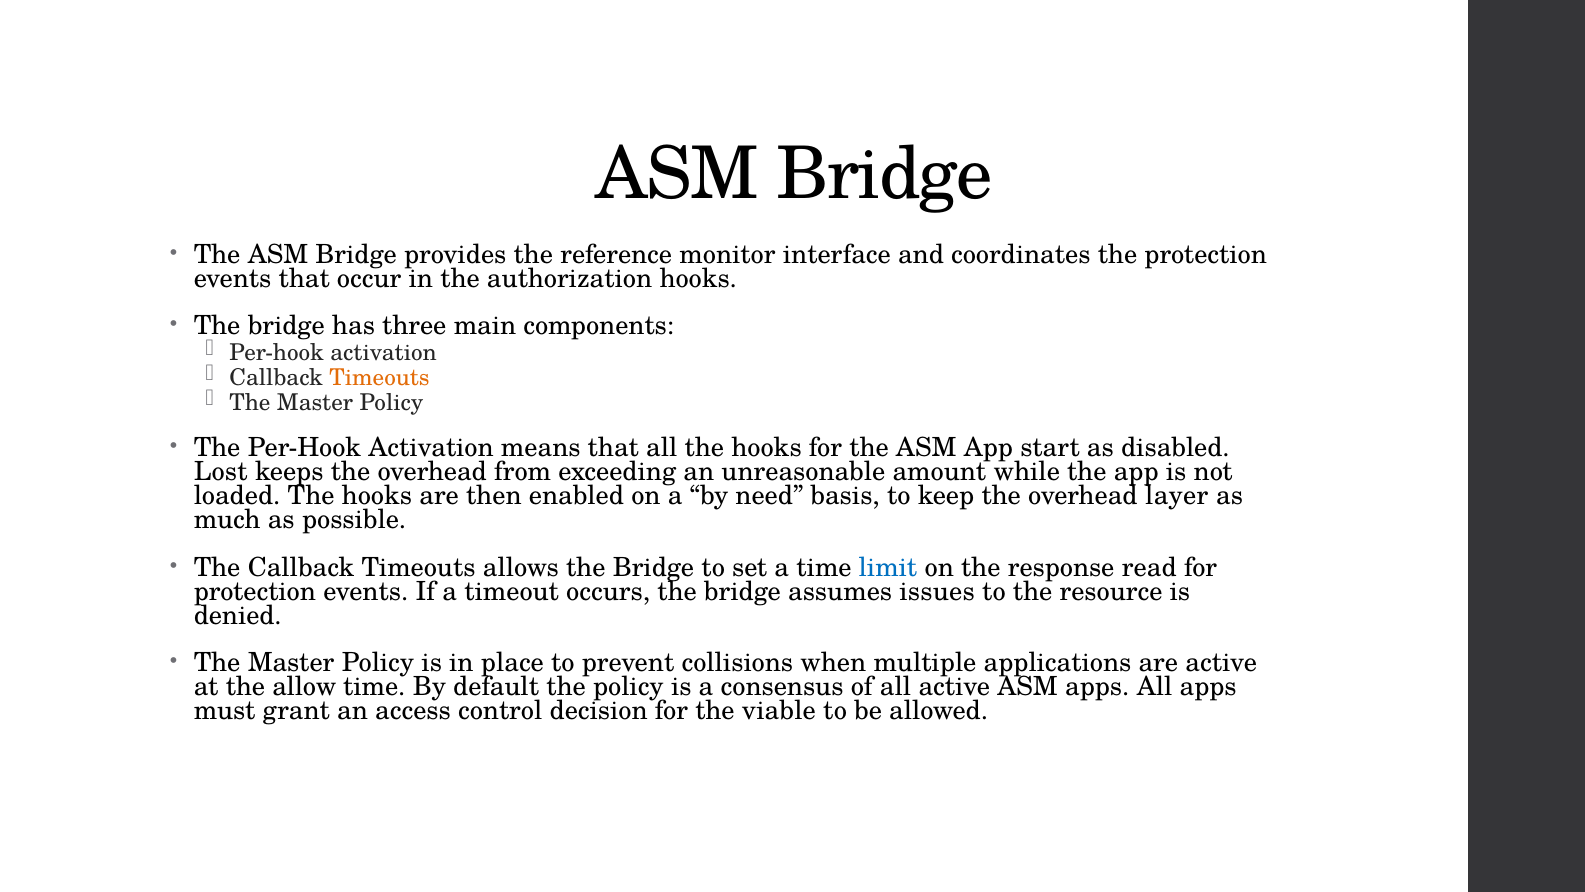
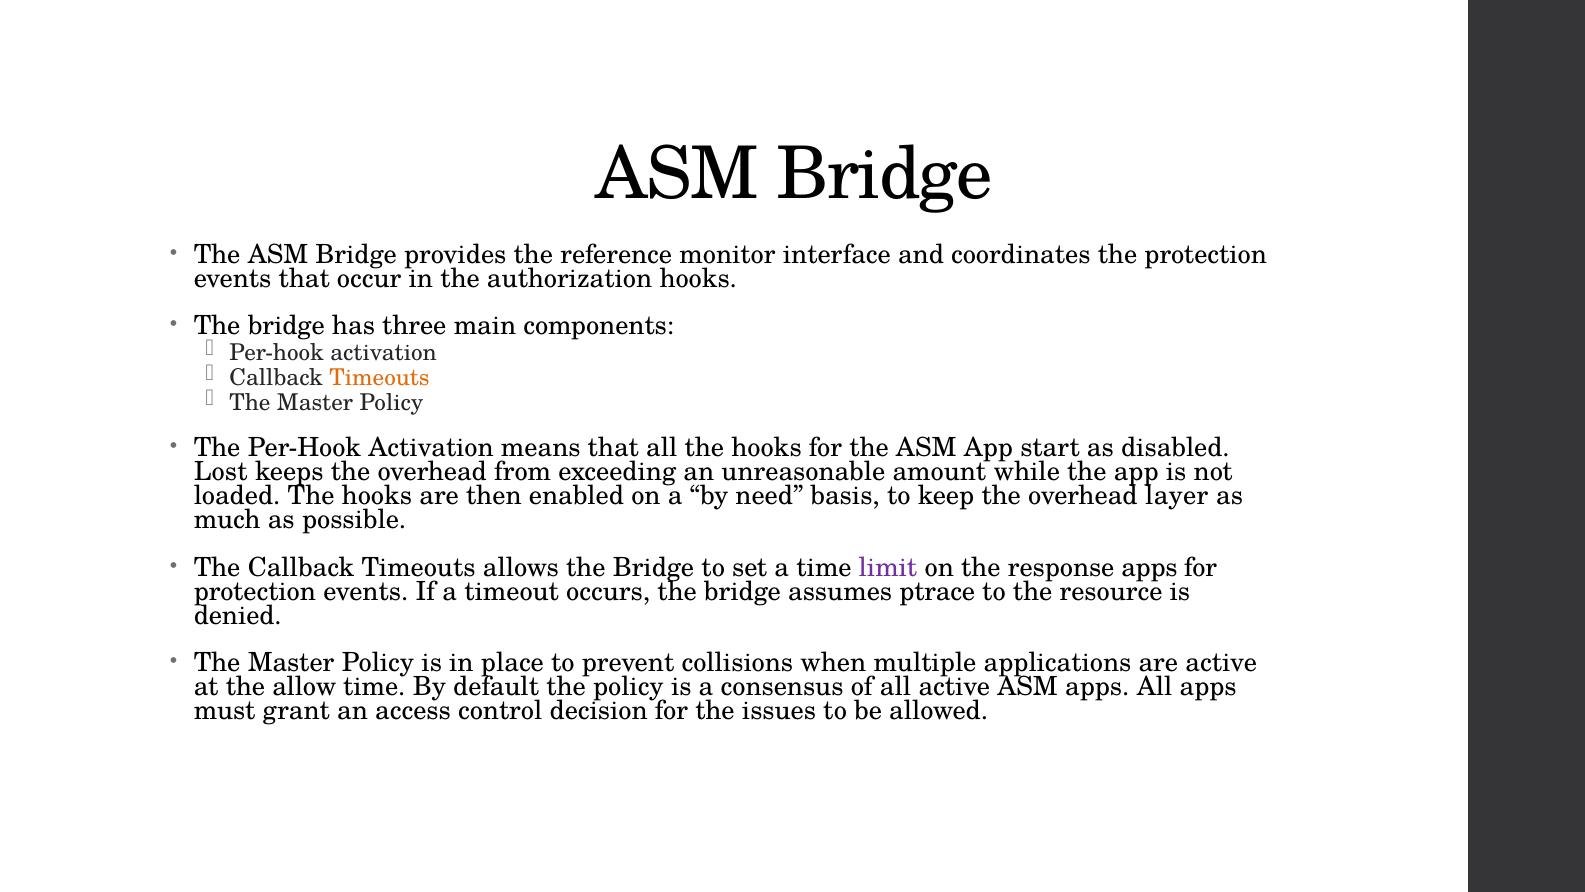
limit colour: blue -> purple
response read: read -> apps
issues: issues -> ptrace
viable: viable -> issues
